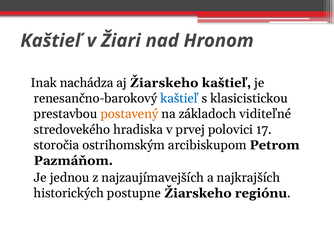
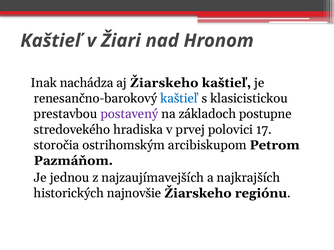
postavený colour: orange -> purple
viditeľné: viditeľné -> postupne
postupne: postupne -> najnovšie
